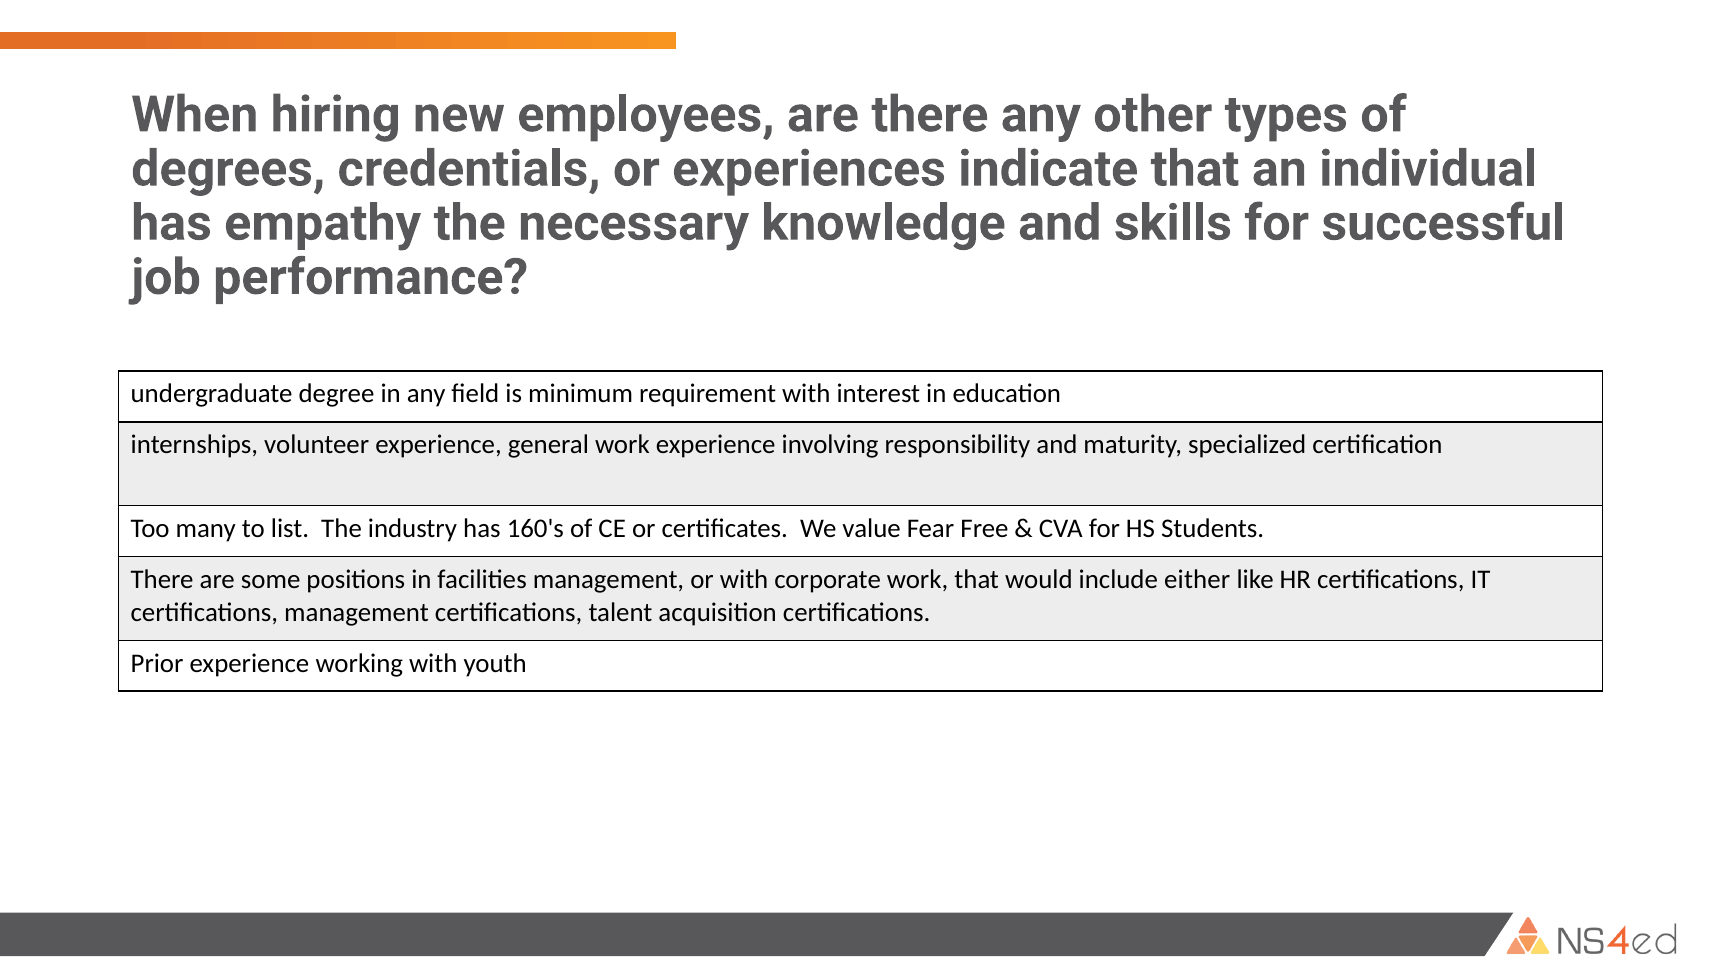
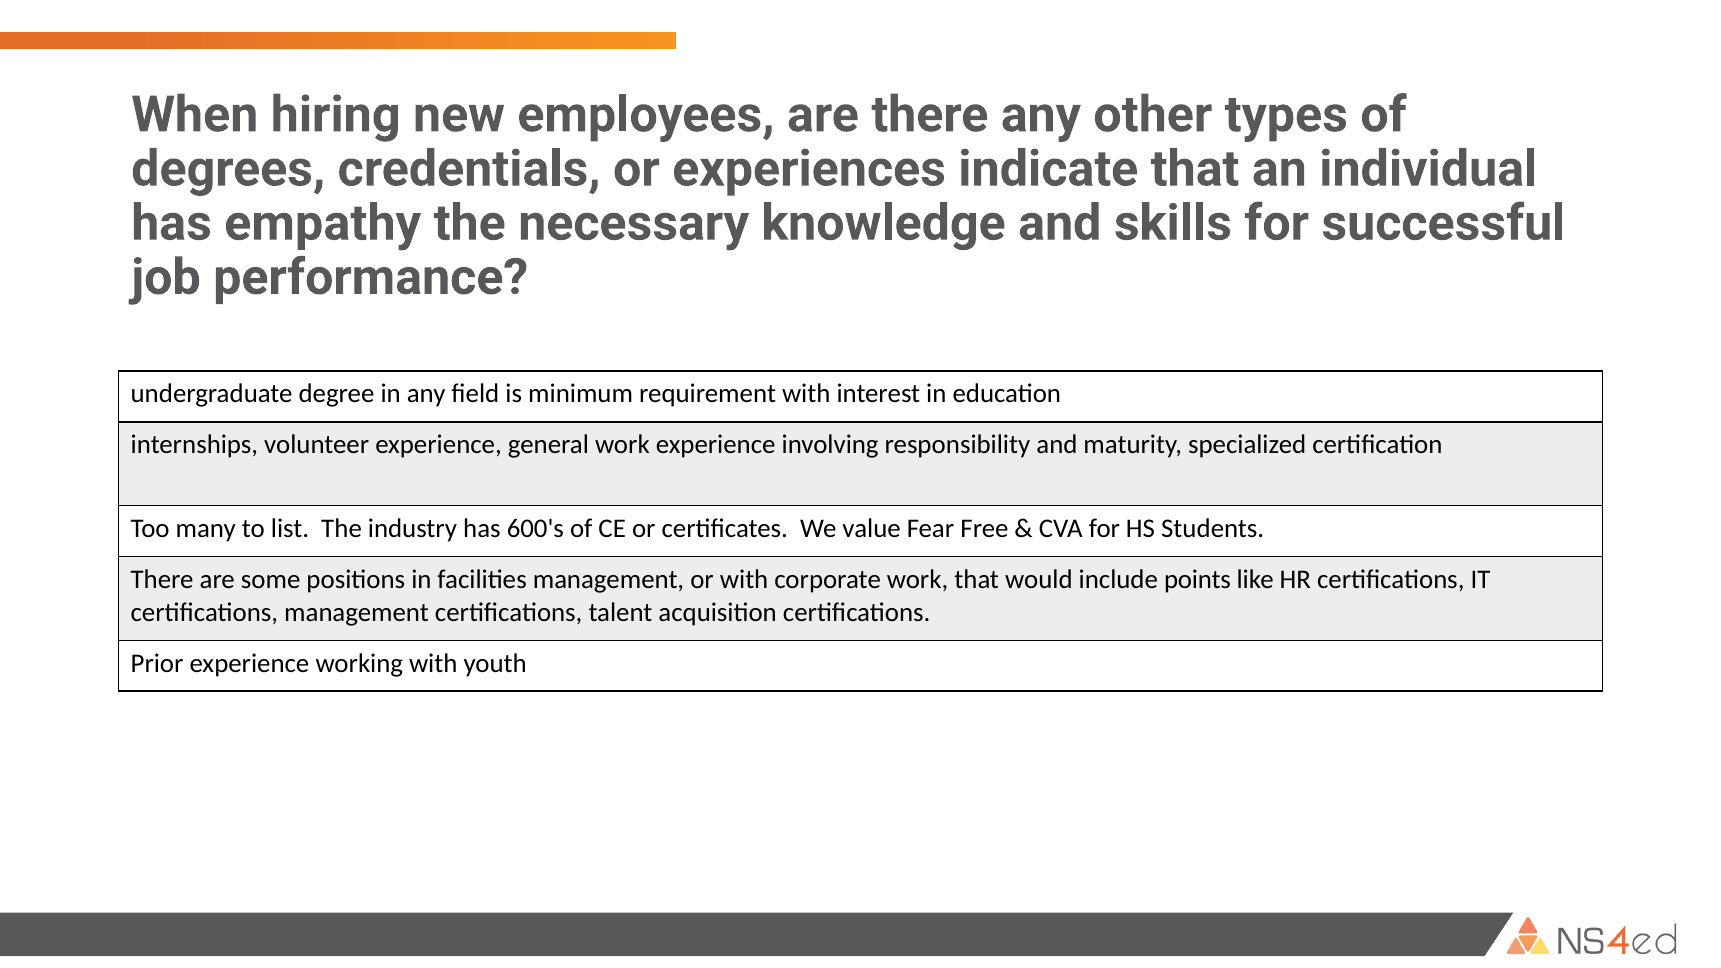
160's: 160's -> 600's
either: either -> points
